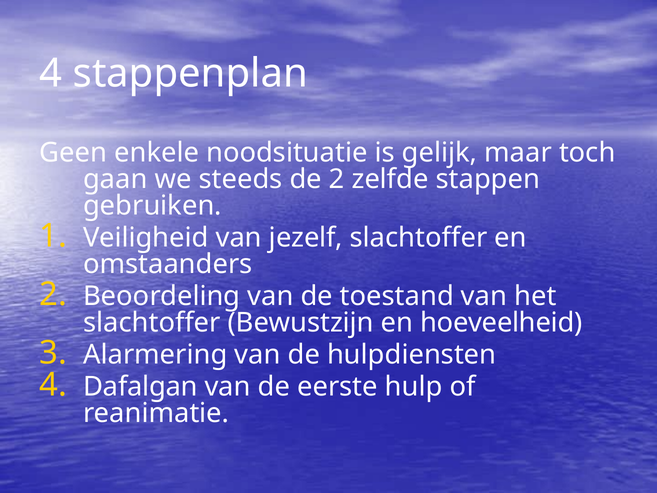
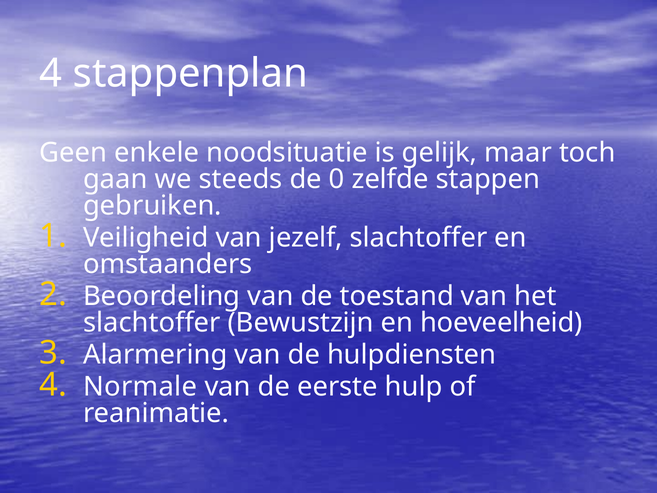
de 2: 2 -> 0
Dafalgan: Dafalgan -> Normale
